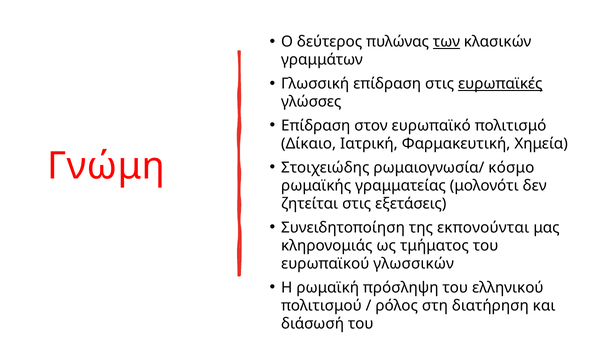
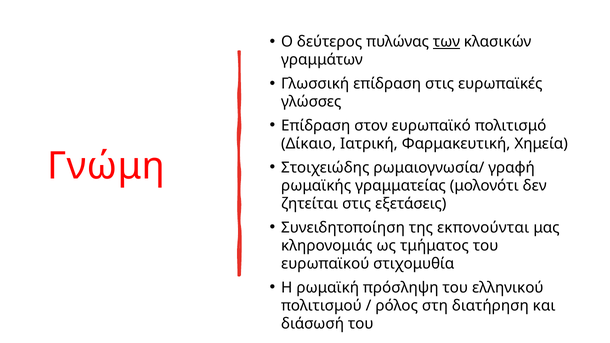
ευρωπαϊκές underline: present -> none
κόσμο: κόσμο -> γραφή
γλωσσικών: γλωσσικών -> στιχομυθία
